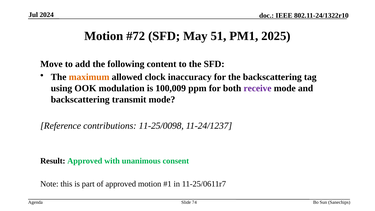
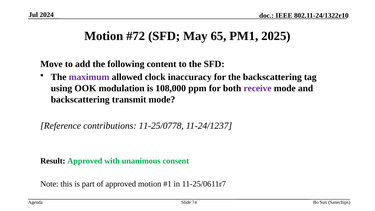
51: 51 -> 65
maximum colour: orange -> purple
100,009: 100,009 -> 108,000
11-25/0098: 11-25/0098 -> 11-25/0778
